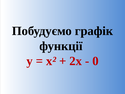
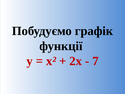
0: 0 -> 7
